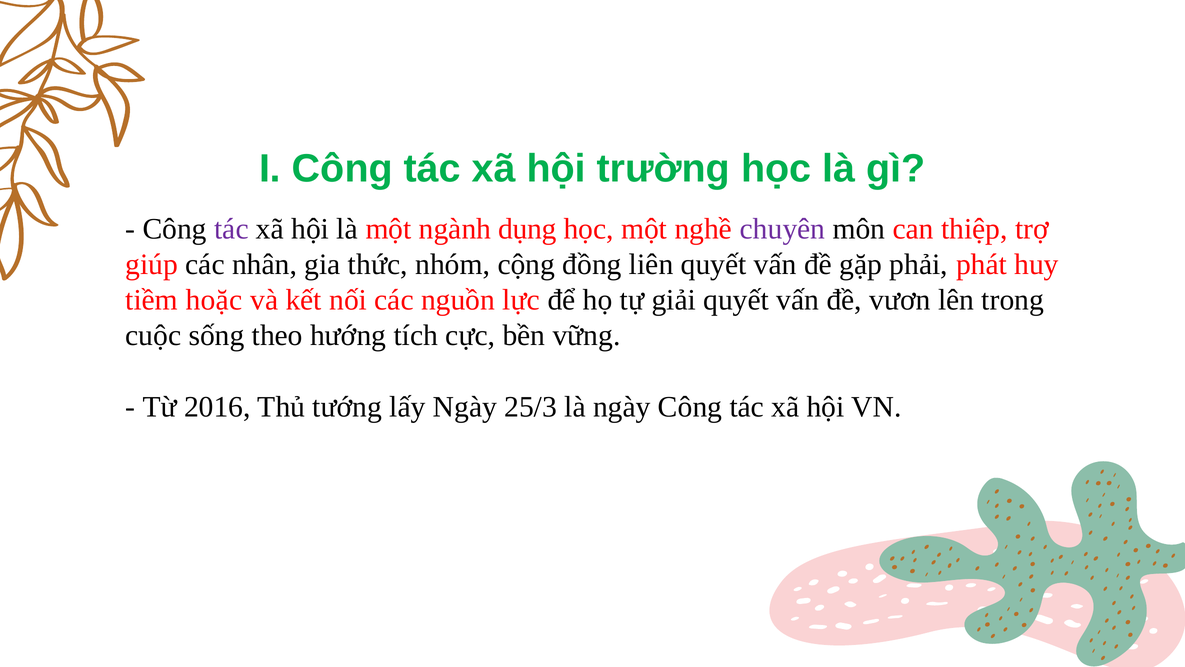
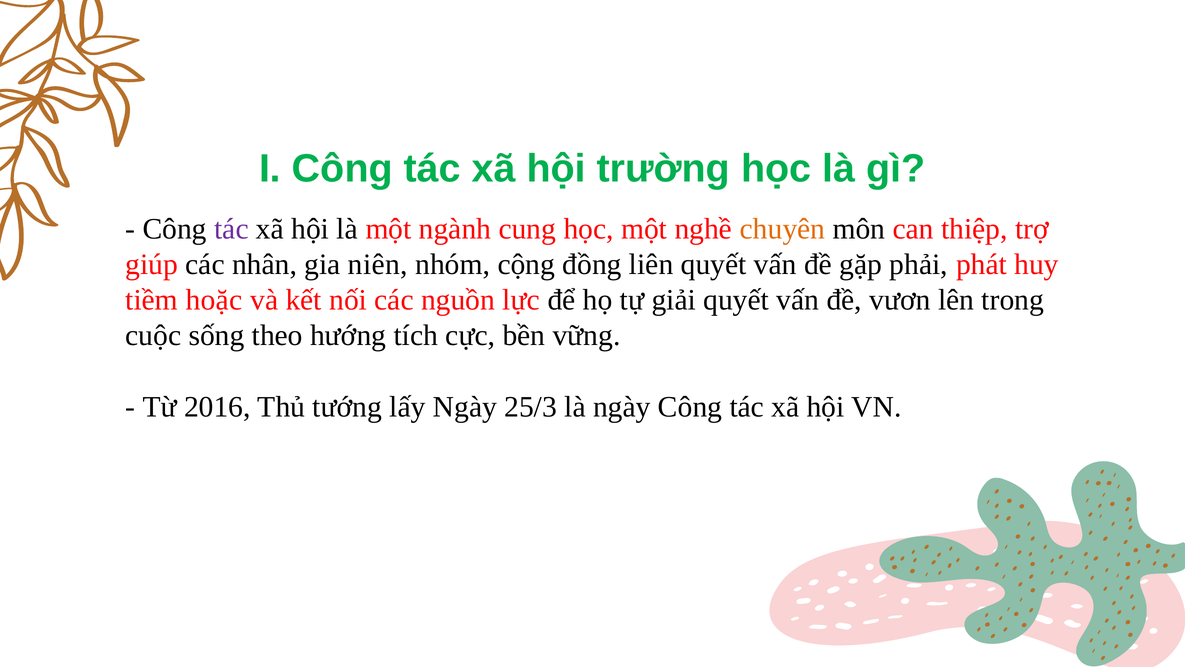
dụng: dụng -> cung
chuyên colour: purple -> orange
thức: thức -> niên
